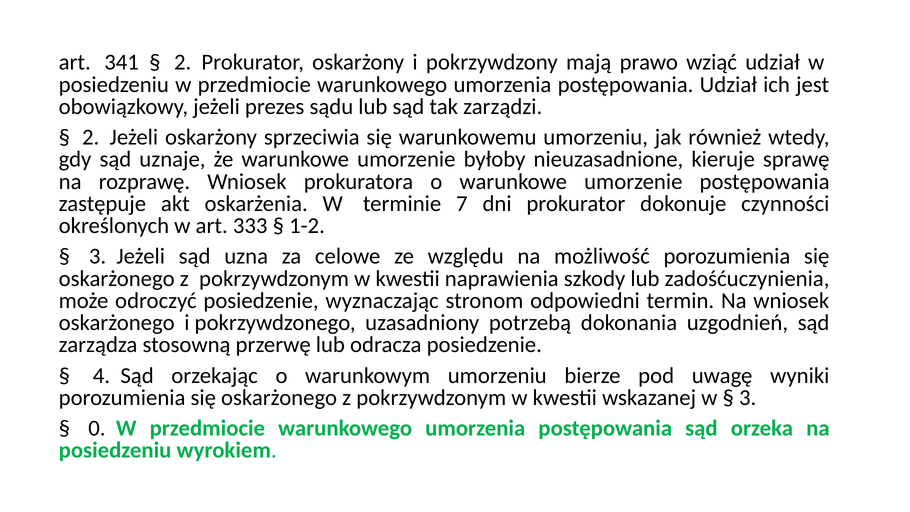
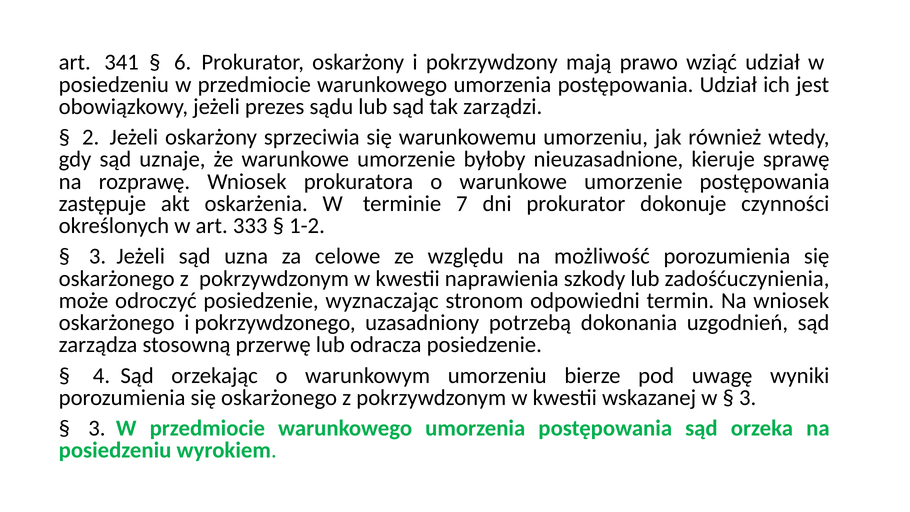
2 at (183, 62): 2 -> 6
0 at (97, 428): 0 -> 3
